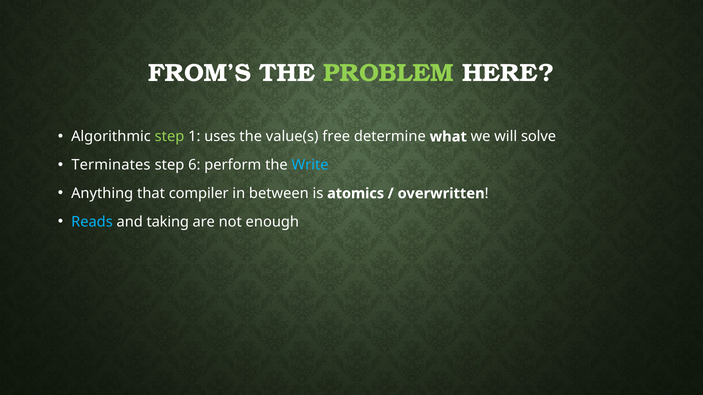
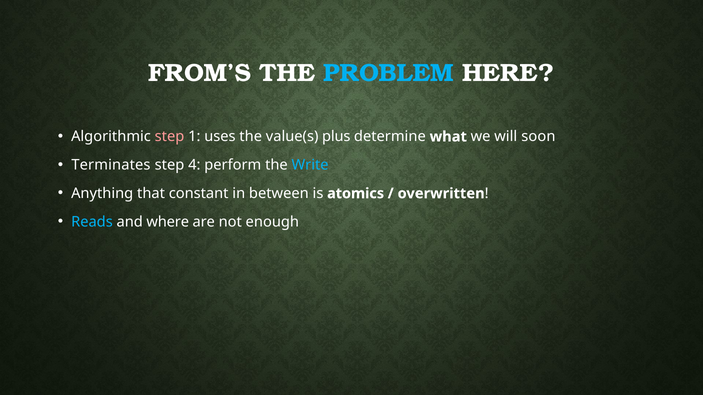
PROBLEM colour: light green -> light blue
step at (170, 137) colour: light green -> pink
free: free -> plus
solve: solve -> soon
6: 6 -> 4
compiler: compiler -> constant
taking: taking -> where
